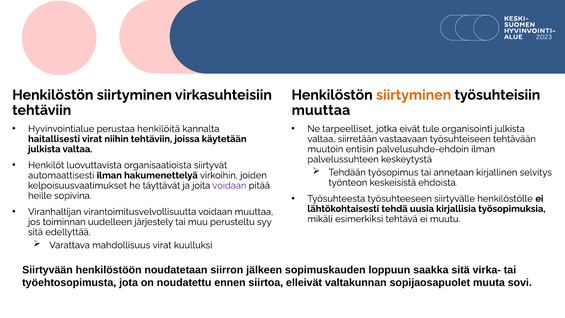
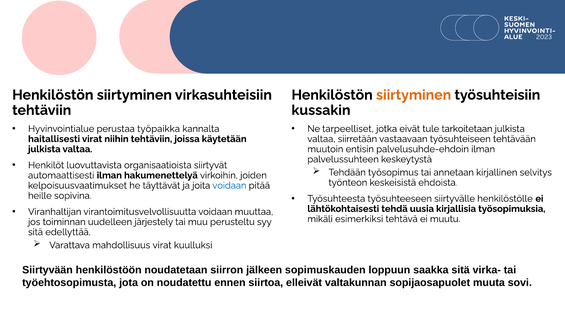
muuttaa at (321, 110): muuttaa -> kussakin
henkilöitä: henkilöitä -> työpaikka
organisointi: organisointi -> tarkoitetaan
voidaan at (229, 185) colour: purple -> blue
